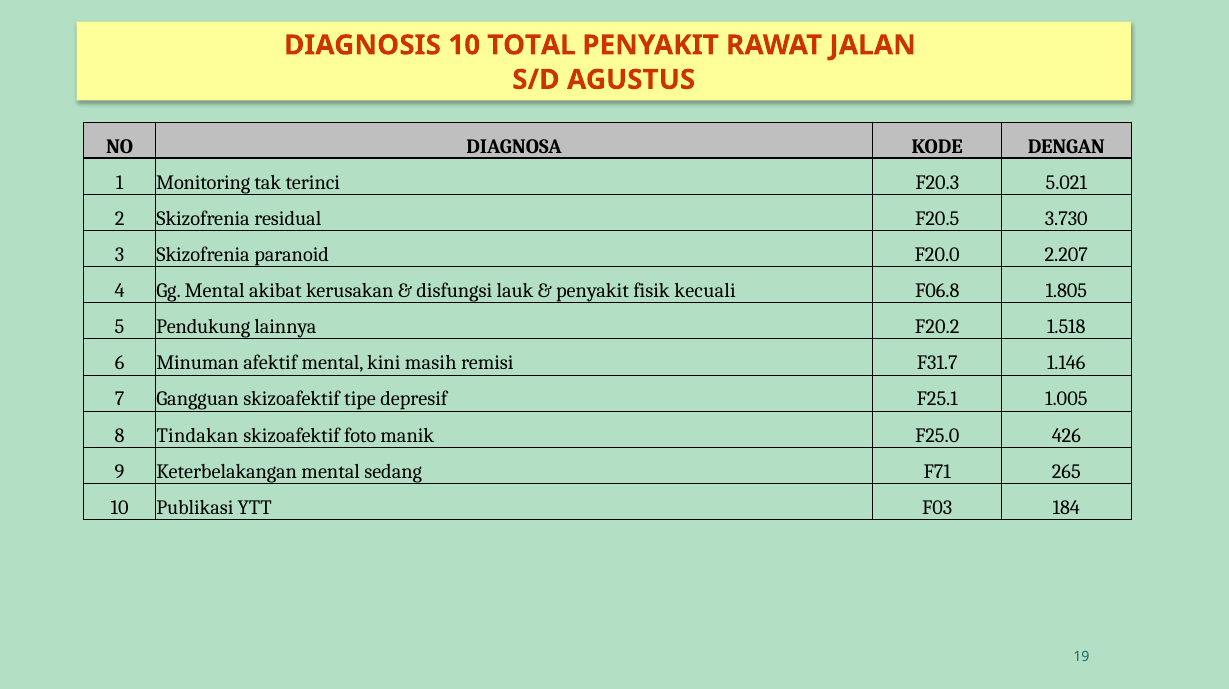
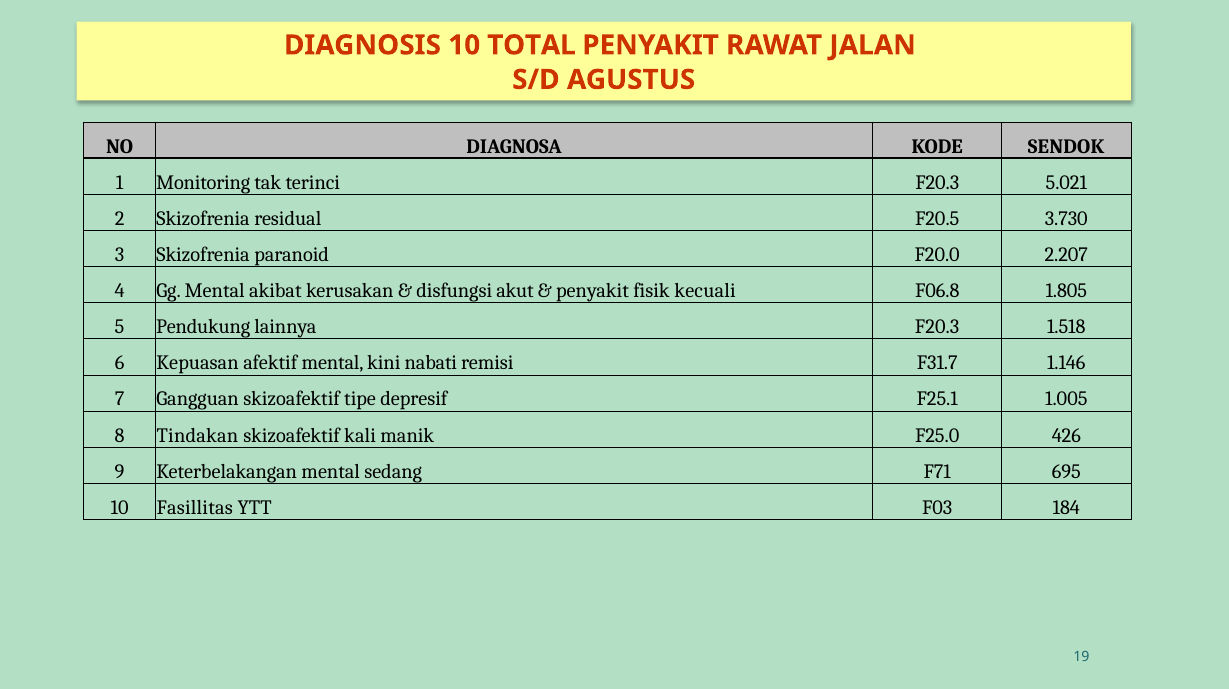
DENGAN: DENGAN -> SENDOK
lauk: lauk -> akut
lainnya F20.2: F20.2 -> F20.3
Minuman: Minuman -> Kepuasan
masih: masih -> nabati
foto: foto -> kali
265: 265 -> 695
Publikasi: Publikasi -> Fasillitas
